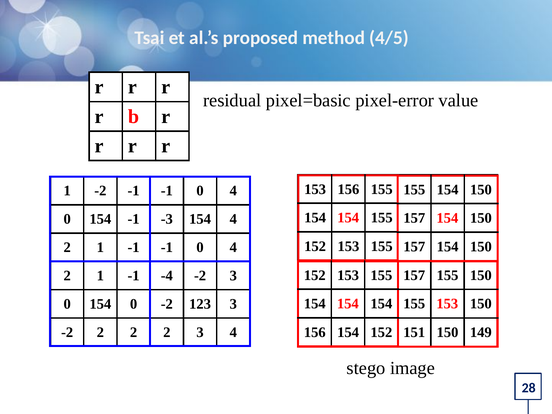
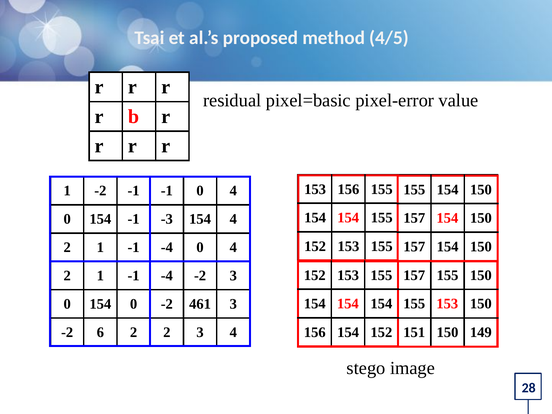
-1 at (167, 247): -1 -> -4
123: 123 -> 461
-2 2: 2 -> 6
